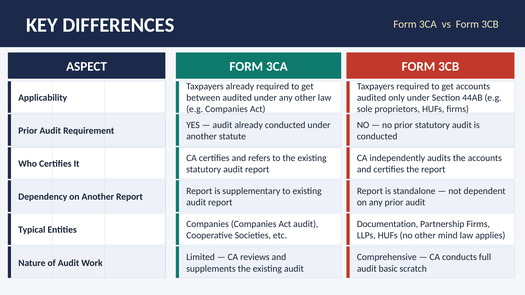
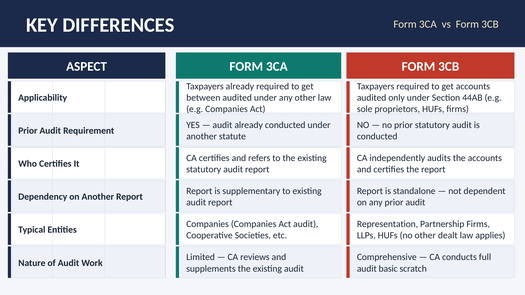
Documentation: Documentation -> Representation
mind: mind -> dealt
